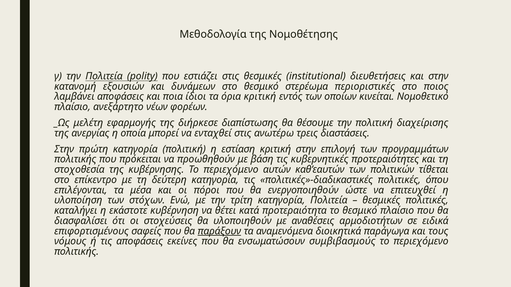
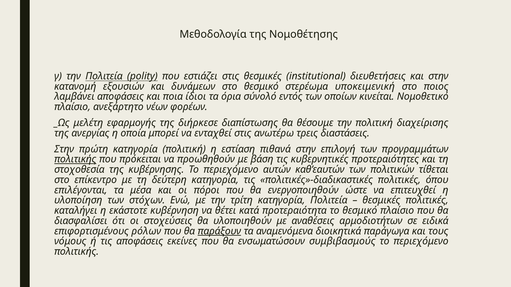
περιοριστικές: περιοριστικές -> υποκειμενική
όρια κριτική: κριτική -> σύνολό
εστίαση κριτική: κριτική -> πιθανά
πολιτικής at (75, 160) underline: none -> present
σαφείς: σαφείς -> ρόλων
